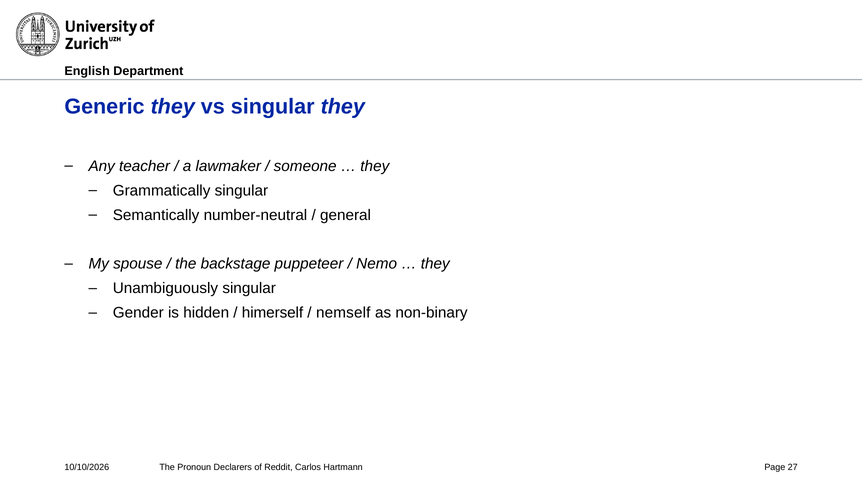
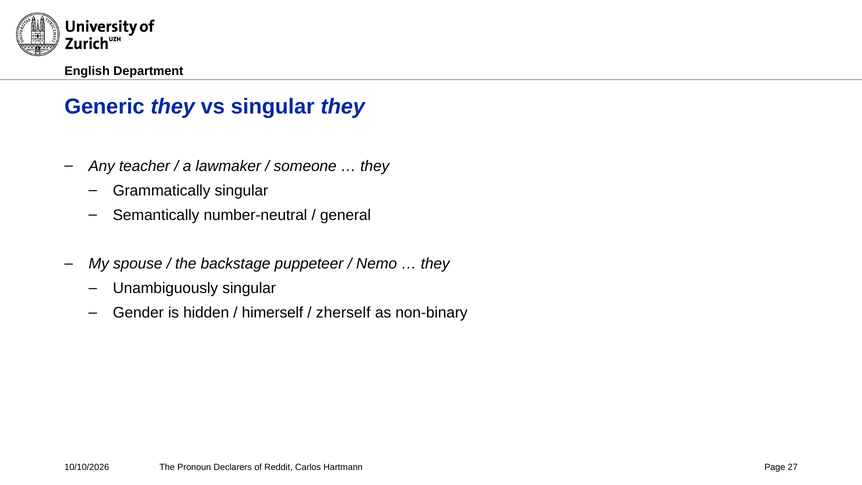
nemself: nemself -> zherself
